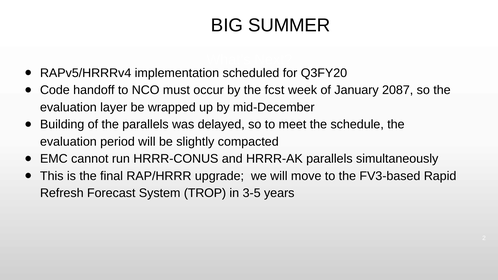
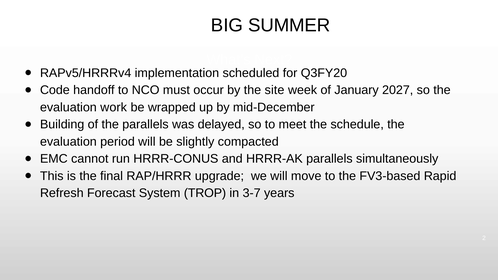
fcst: fcst -> site
2087: 2087 -> 2027
layer: layer -> work
3-5: 3-5 -> 3-7
